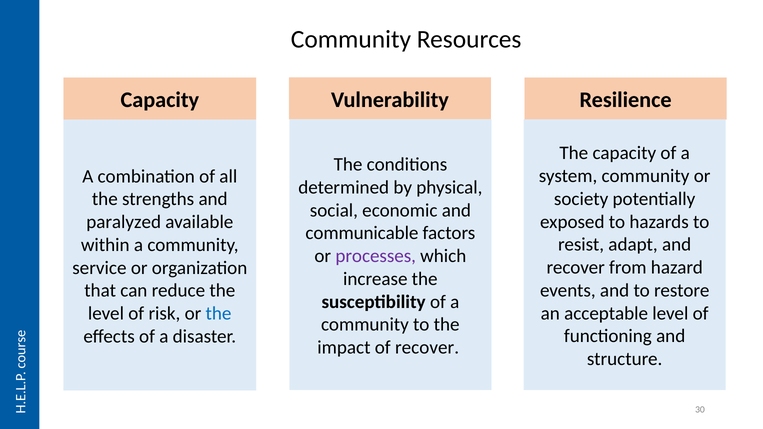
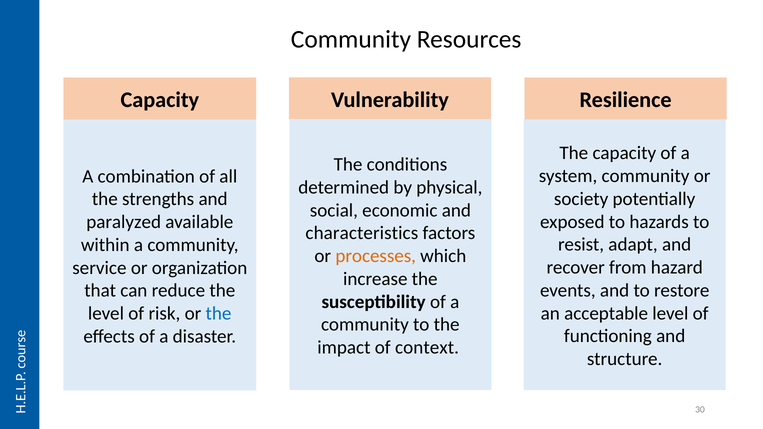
communicable: communicable -> characteristics
processes colour: purple -> orange
of recover: recover -> context
